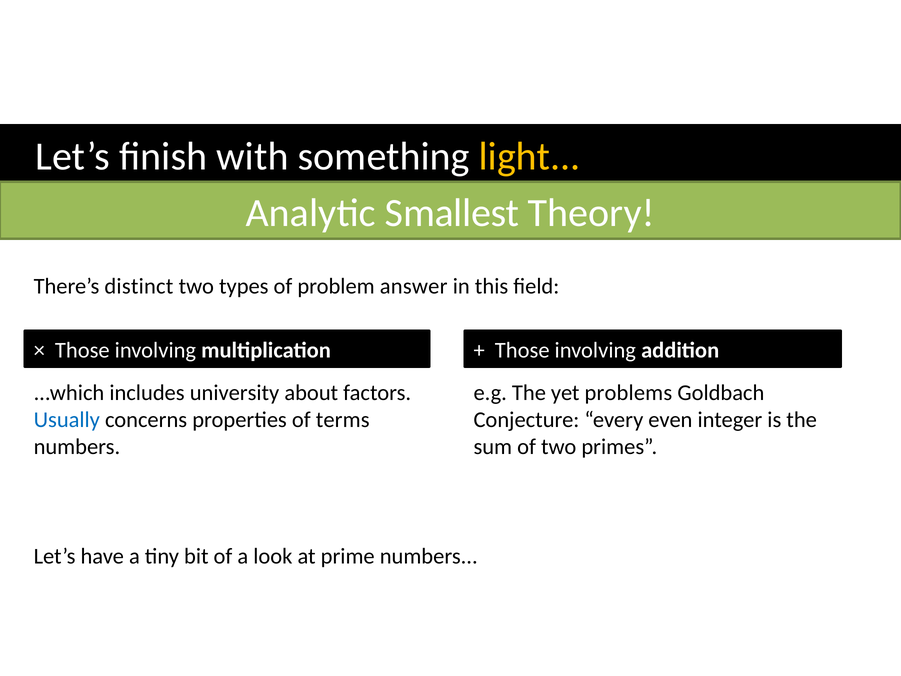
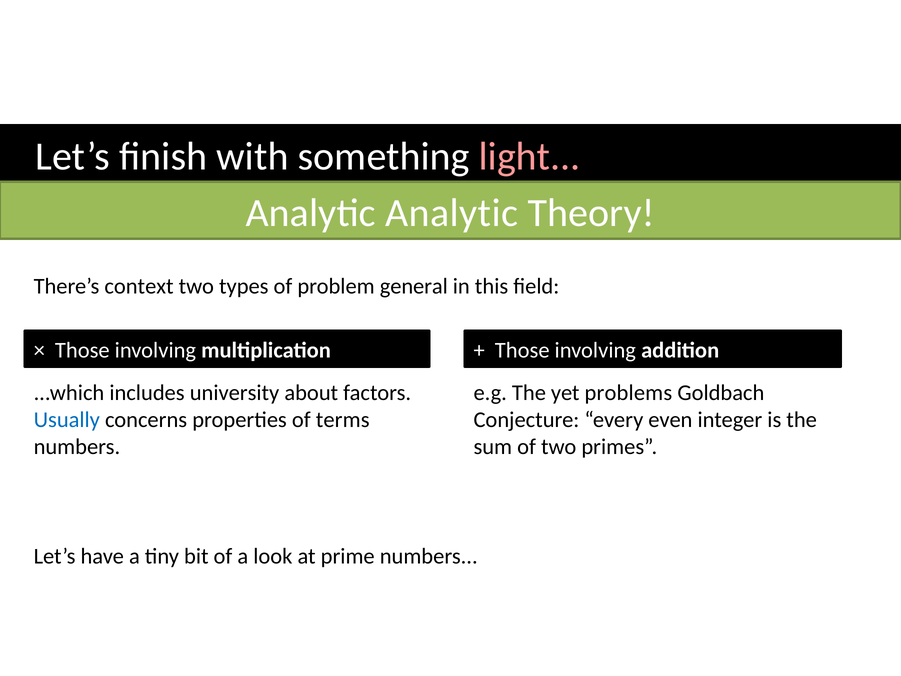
light colour: yellow -> pink
Analytic Smallest: Smallest -> Analytic
distinct: distinct -> context
answer: answer -> general
